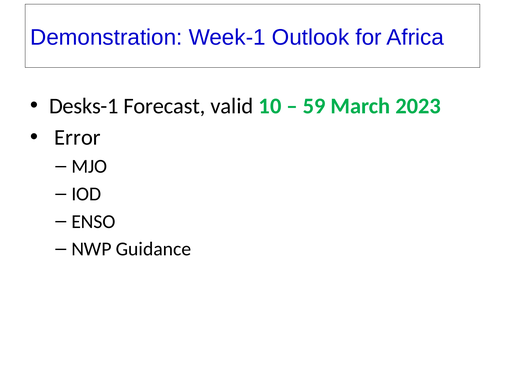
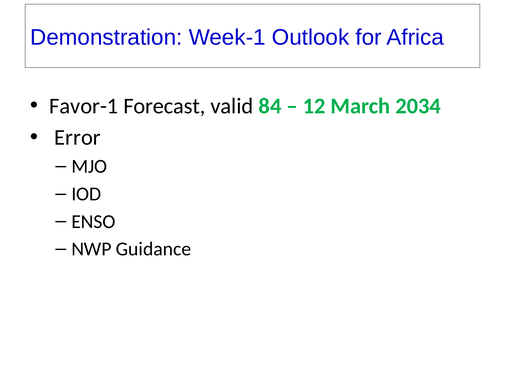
Desks-1: Desks-1 -> Favor-1
10: 10 -> 84
59: 59 -> 12
2023: 2023 -> 2034
